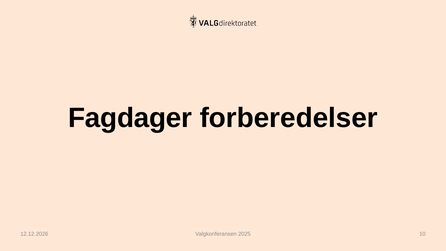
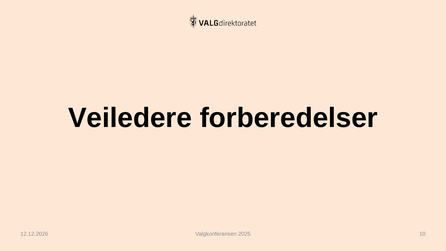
Fagdager: Fagdager -> Veiledere
